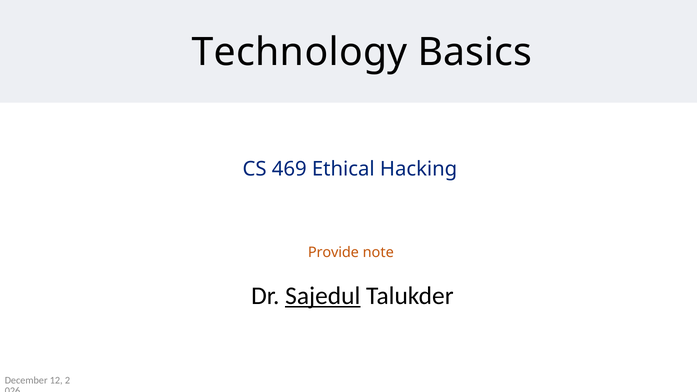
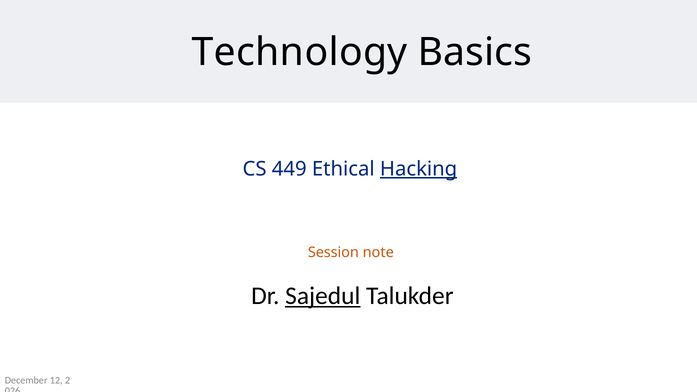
469: 469 -> 449
Hacking underline: none -> present
Provide: Provide -> Session
